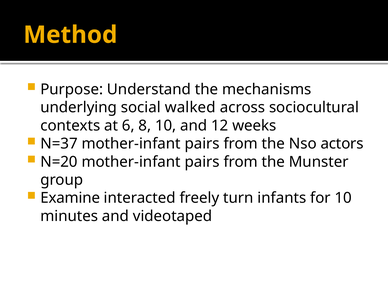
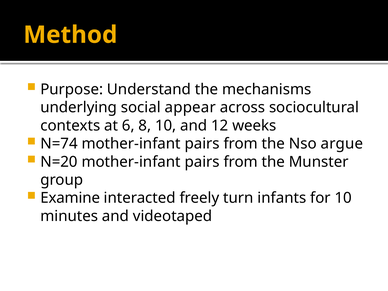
walked: walked -> appear
N=37: N=37 -> N=74
actors: actors -> argue
